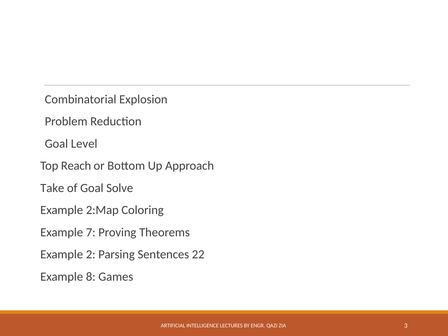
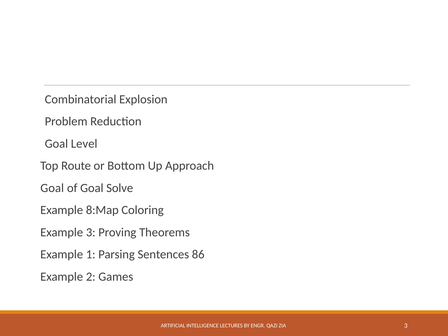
Reach: Reach -> Route
Take at (52, 188): Take -> Goal
2:Map: 2:Map -> 8:Map
Example 7: 7 -> 3
2: 2 -> 1
22: 22 -> 86
8: 8 -> 2
